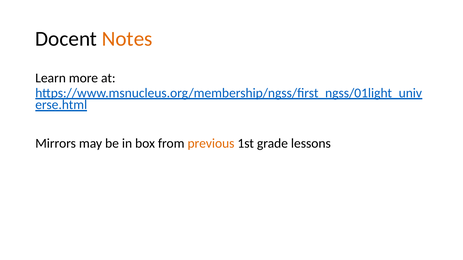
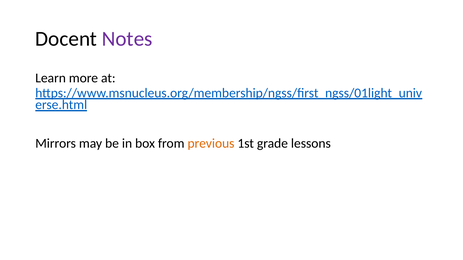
Notes colour: orange -> purple
